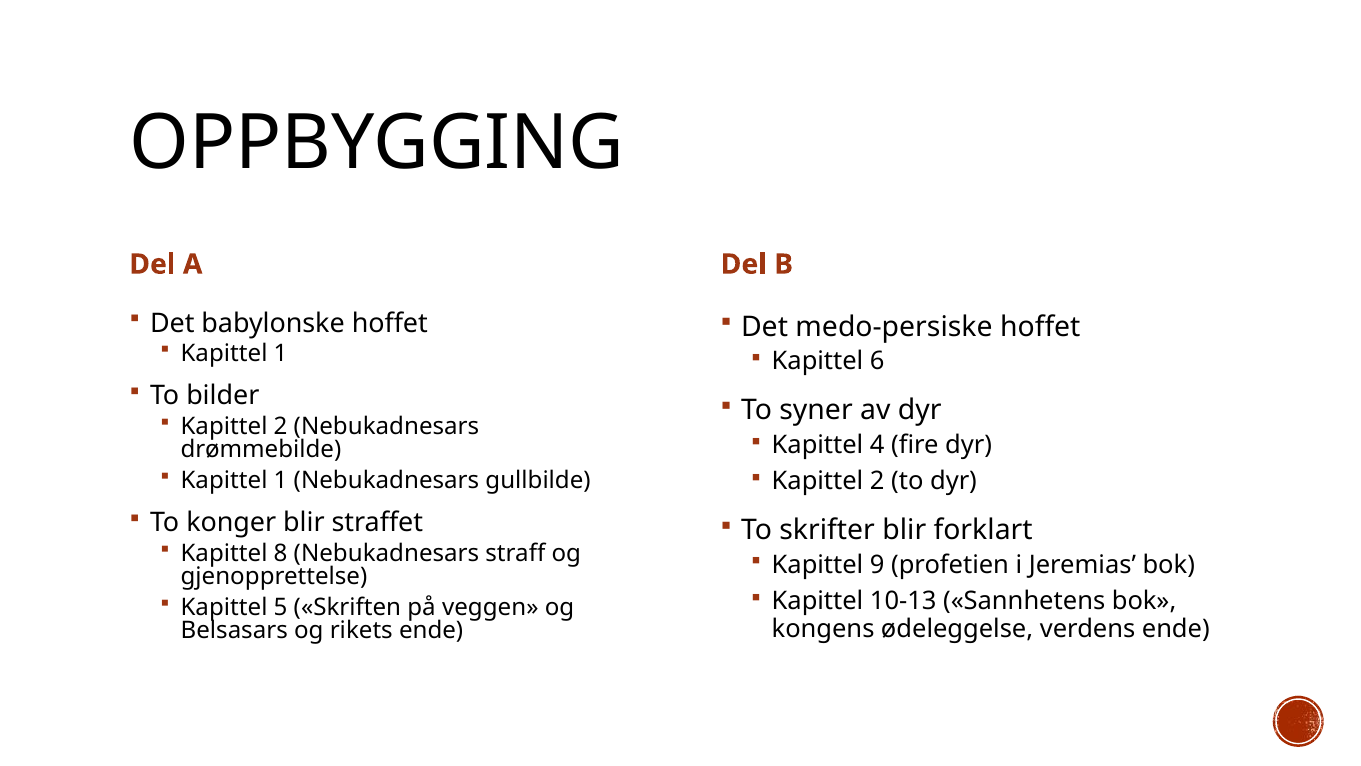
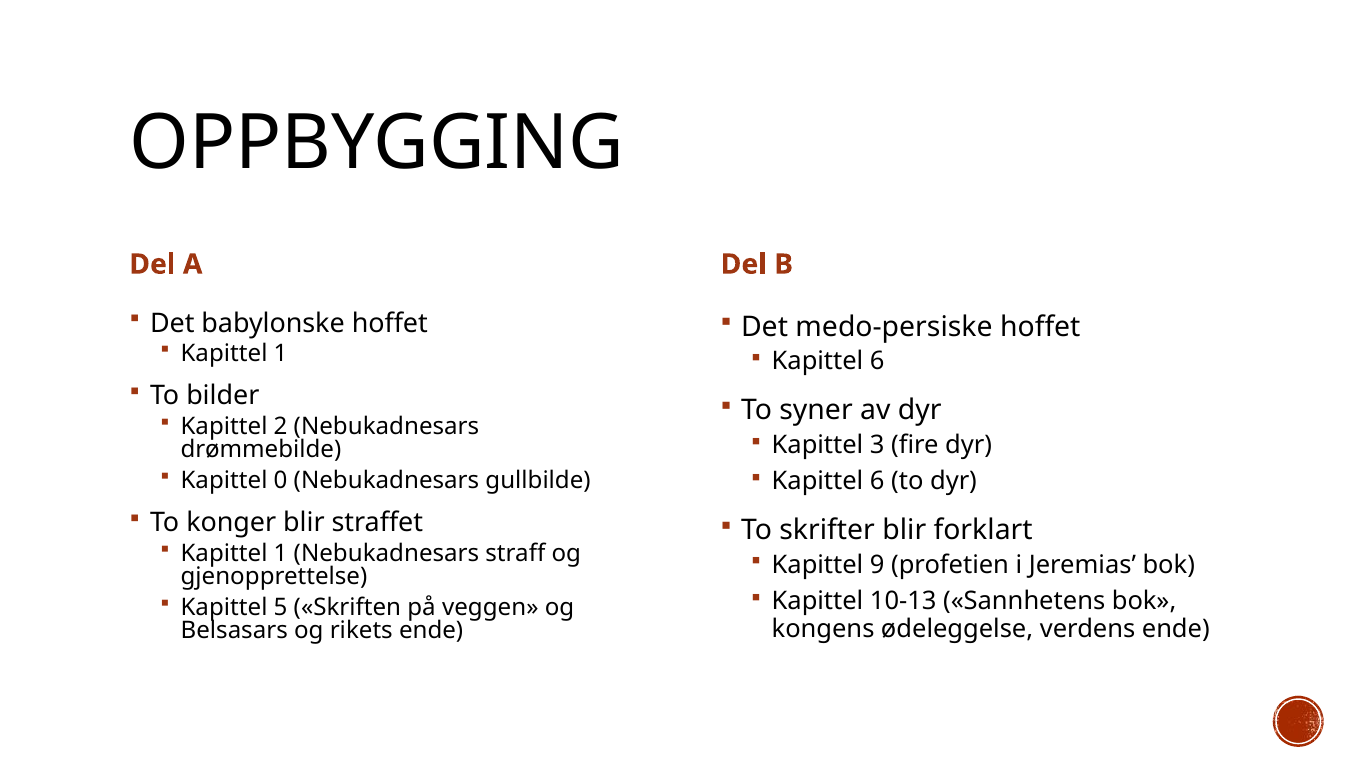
4: 4 -> 3
1 at (281, 480): 1 -> 0
2 at (877, 481): 2 -> 6
8 at (281, 553): 8 -> 1
